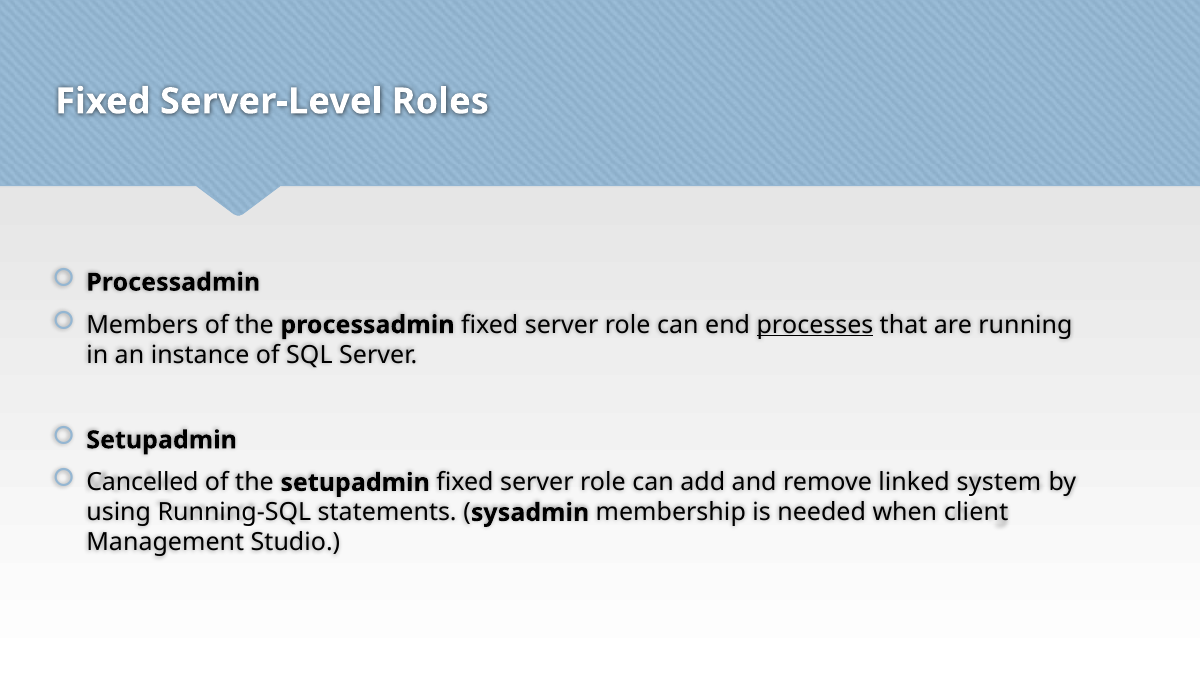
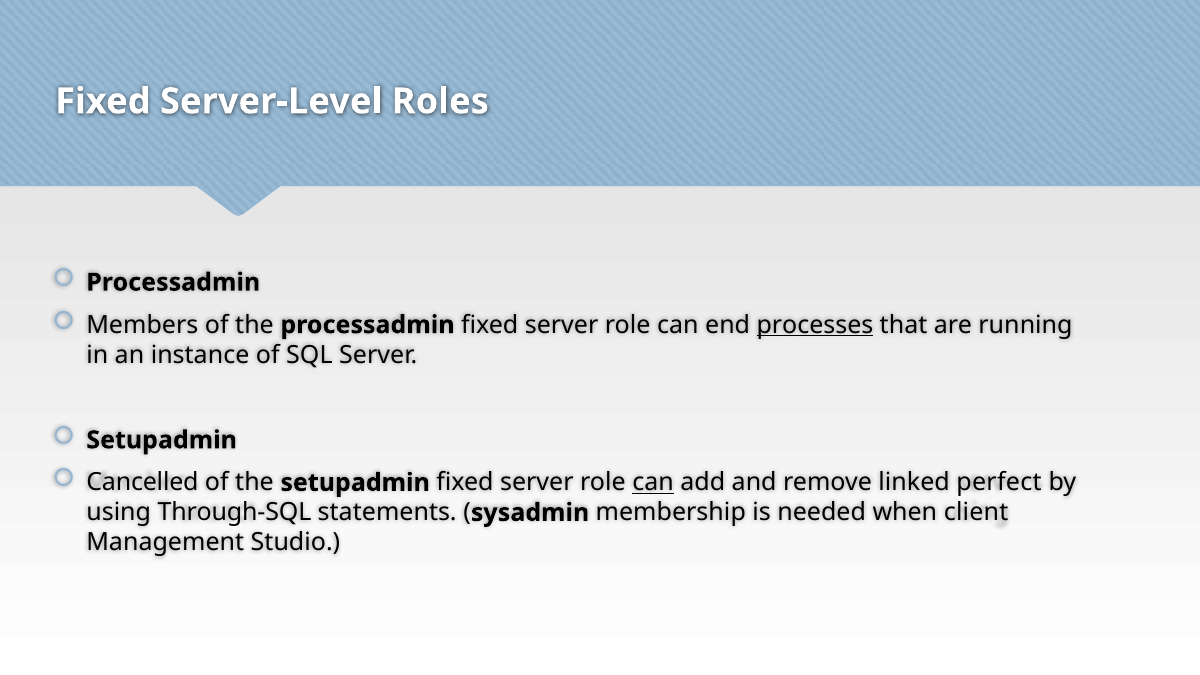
can at (653, 483) underline: none -> present
system: system -> perfect
Running-SQL: Running-SQL -> Through-SQL
